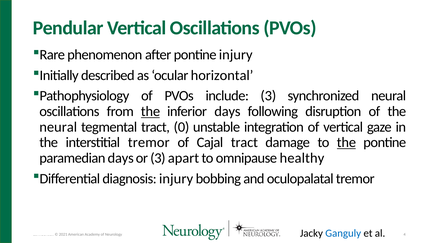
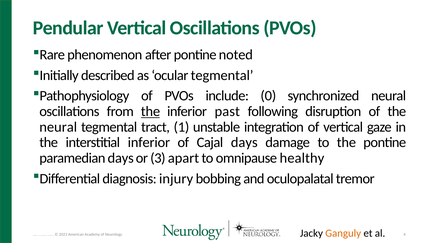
pontine injury: injury -> noted
ocular horizontal: horizontal -> tegmental
include 3: 3 -> 0
inferior days: days -> past
0: 0 -> 1
interstitial tremor: tremor -> inferior
Cajal tract: tract -> days
the at (346, 143) underline: present -> none
Ganguly colour: blue -> orange
